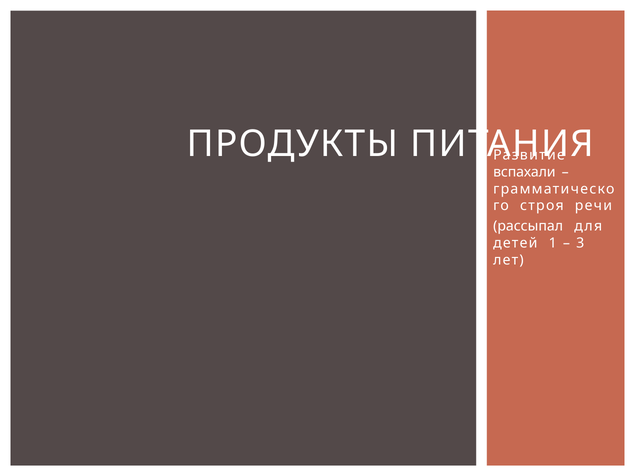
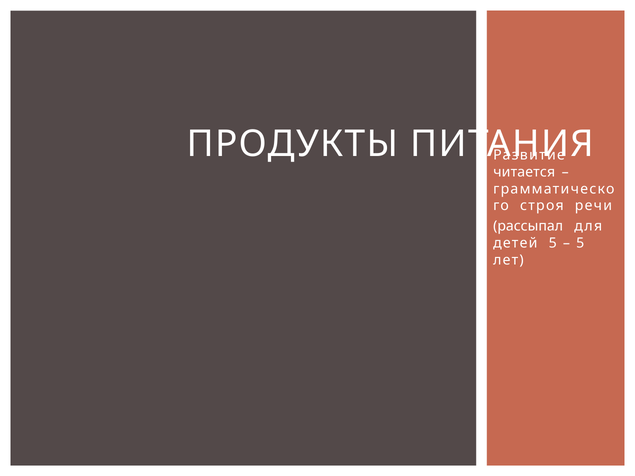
вспахали: вспахали -> читается
детей 1: 1 -> 5
3 at (580, 243): 3 -> 5
